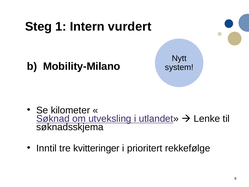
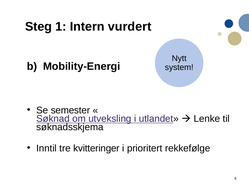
Mobility-Milano: Mobility-Milano -> Mobility-Energi
kilometer: kilometer -> semester
